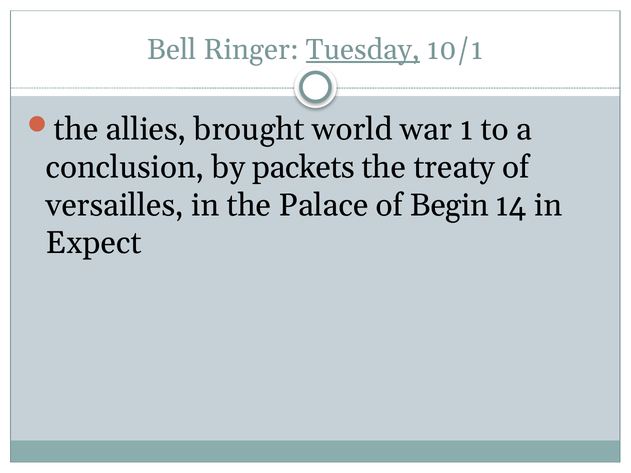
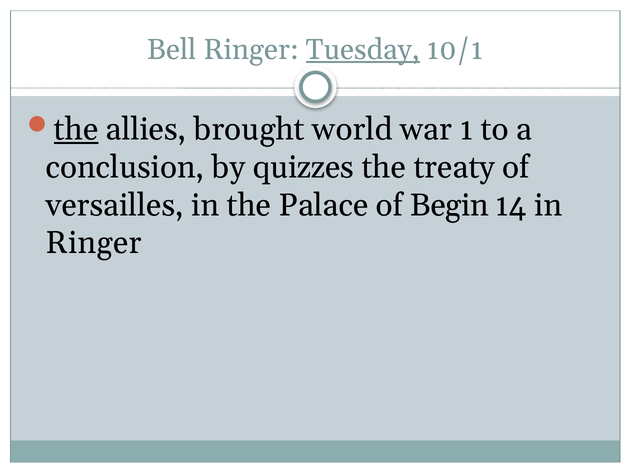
the at (76, 130) underline: none -> present
packets: packets -> quizzes
Expect at (94, 243): Expect -> Ringer
